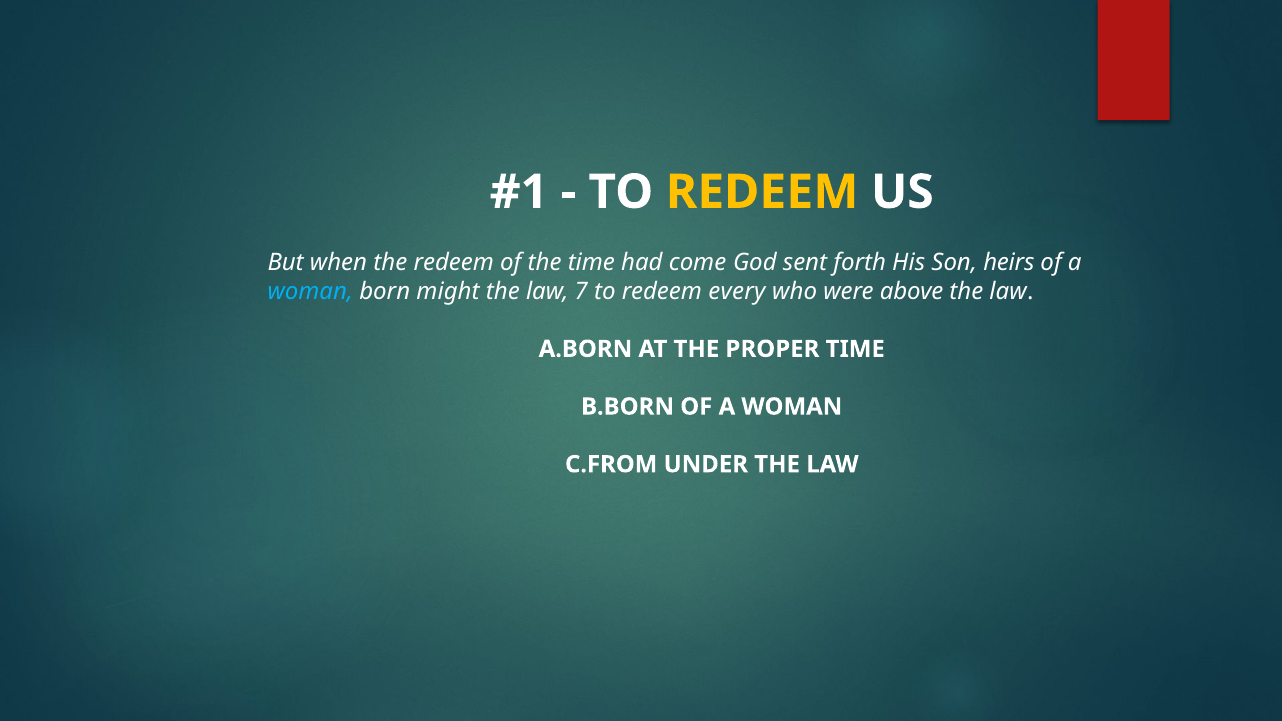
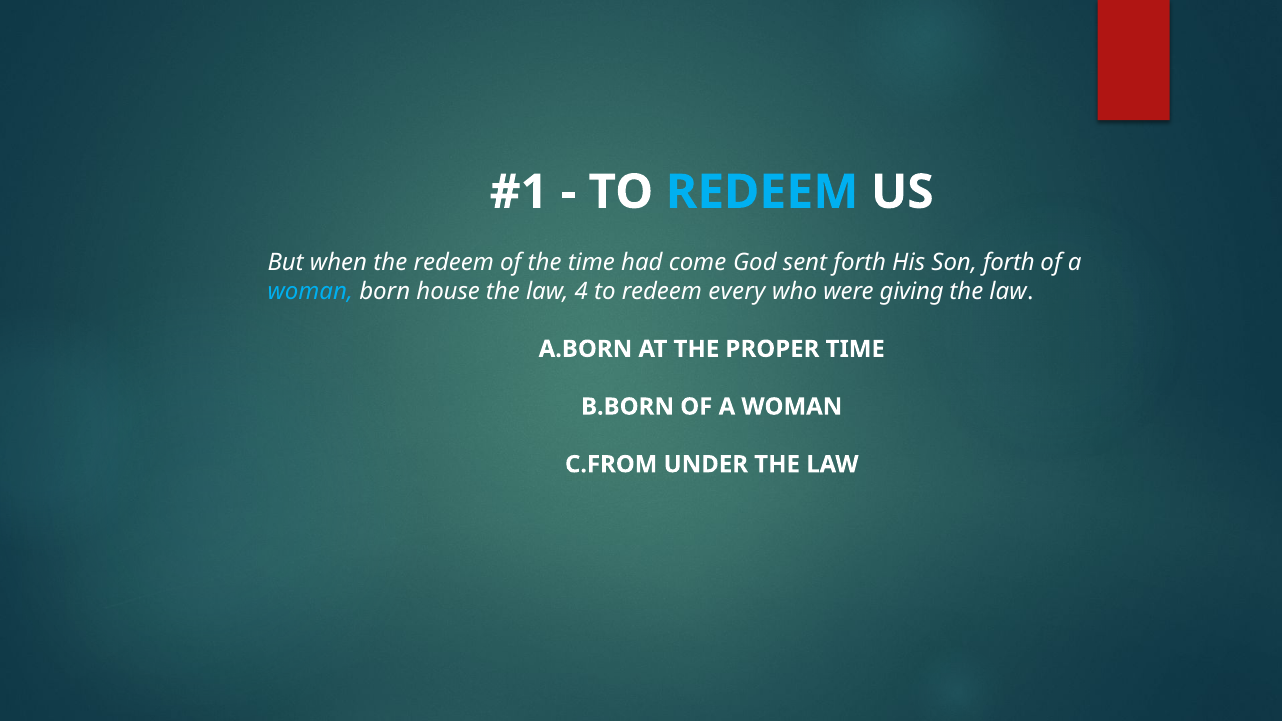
REDEEM at (762, 192) colour: yellow -> light blue
Son heirs: heirs -> forth
might: might -> house
7: 7 -> 4
above: above -> giving
